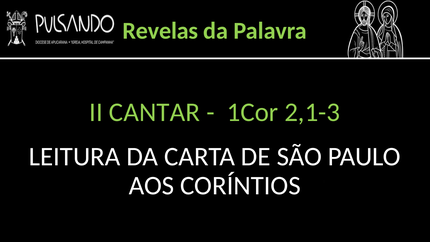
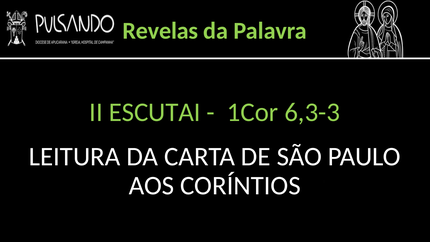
CANTAR: CANTAR -> ESCUTAI
2,1-3: 2,1-3 -> 6,3-3
